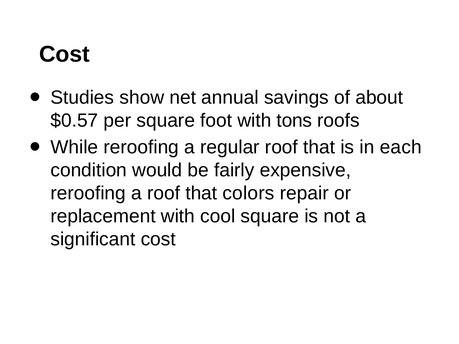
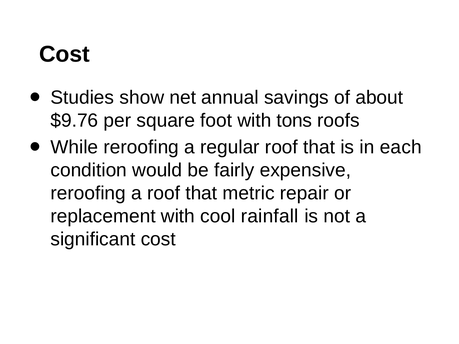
$0.57: $0.57 -> $9.76
colors: colors -> metric
cool square: square -> rainfall
